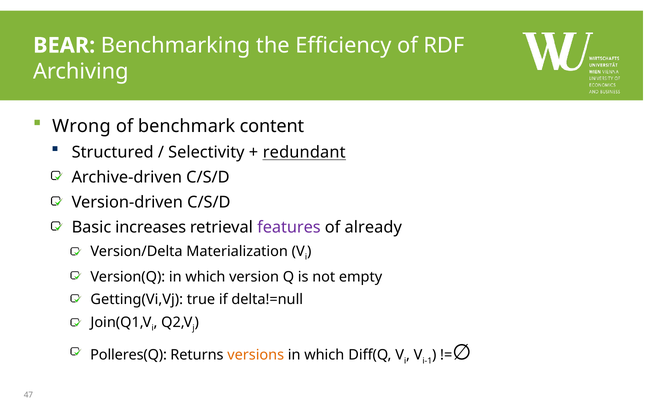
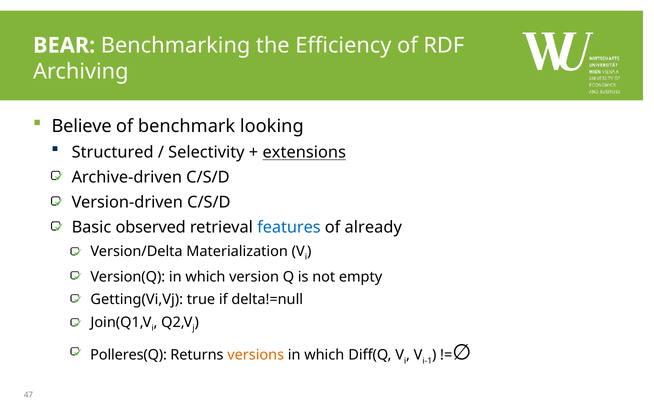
Wrong: Wrong -> Believe
content: content -> looking
redundant: redundant -> extensions
increases: increases -> observed
features colour: purple -> blue
